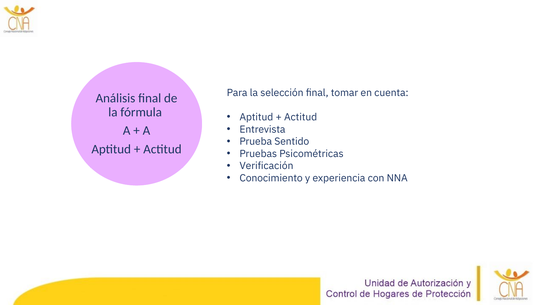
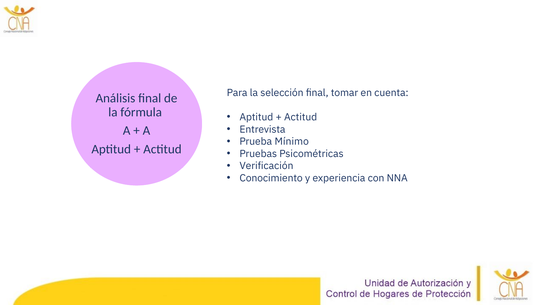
Sentido: Sentido -> Mínimo
